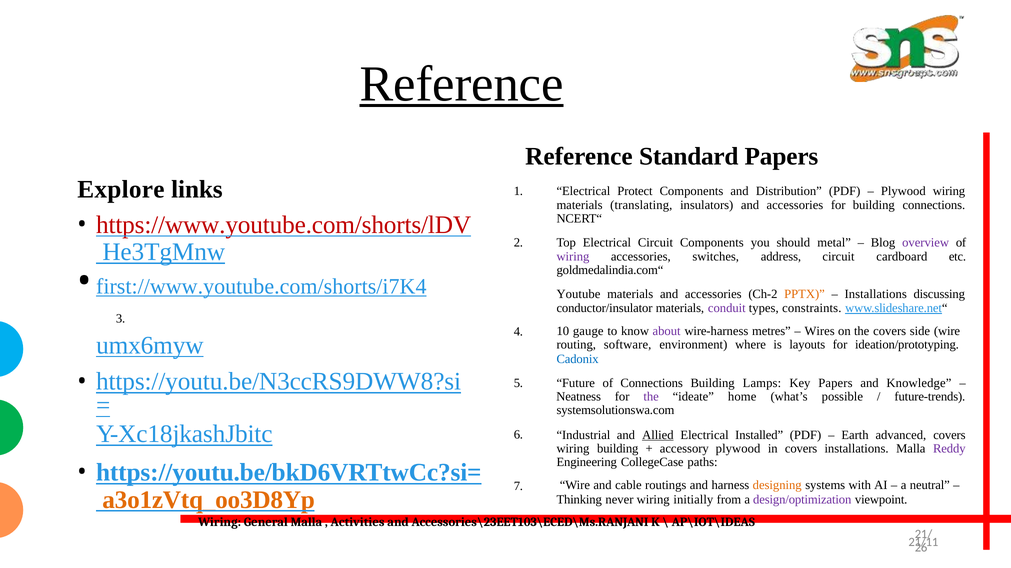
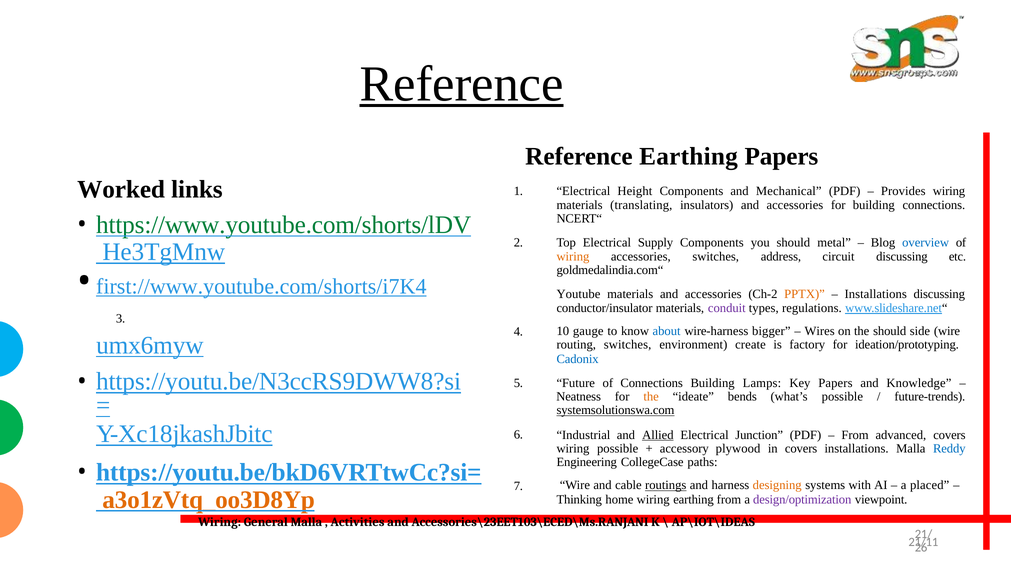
Reference Standard: Standard -> Earthing
Explore: Explore -> Worked
Protect: Protect -> Height
Distribution: Distribution -> Mechanical
Plywood at (903, 191): Plywood -> Provides
https://www.youtube.com/shorts/lDV colour: red -> green
Electrical Circuit: Circuit -> Supply
overview colour: purple -> blue
wiring at (573, 257) colour: purple -> orange
circuit cardboard: cardboard -> discussing
constraints: constraints -> regulations
about colour: purple -> blue
metres: metres -> bigger
the covers: covers -> should
routing software: software -> switches
where: where -> create
layouts: layouts -> factory
the at (651, 397) colour: purple -> orange
home: home -> bends
systemsolutionswa.com underline: none -> present
Installed: Installed -> Junction
Earth at (855, 435): Earth -> From
wiring building: building -> possible
Reddy colour: purple -> blue
routings underline: none -> present
neutral: neutral -> placed
never: never -> home
wiring initially: initially -> earthing
